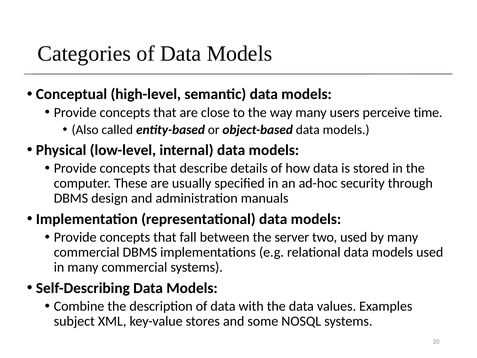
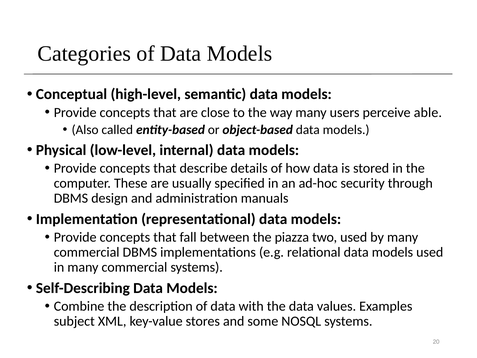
time: time -> able
server: server -> piazza
